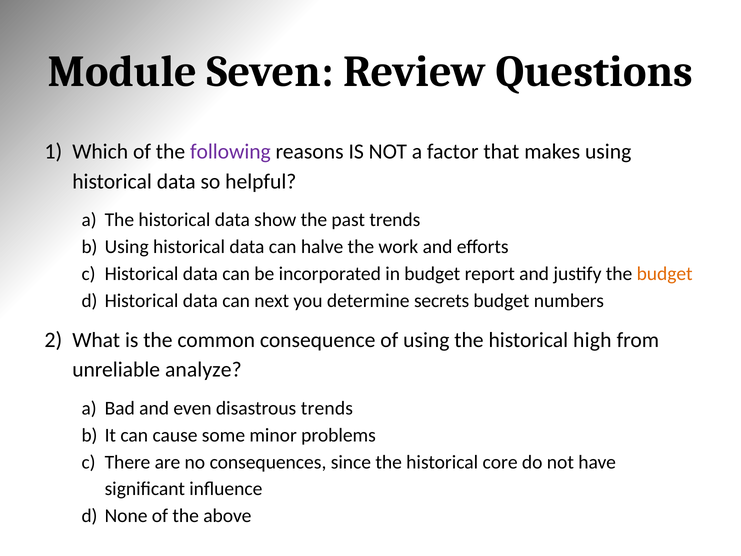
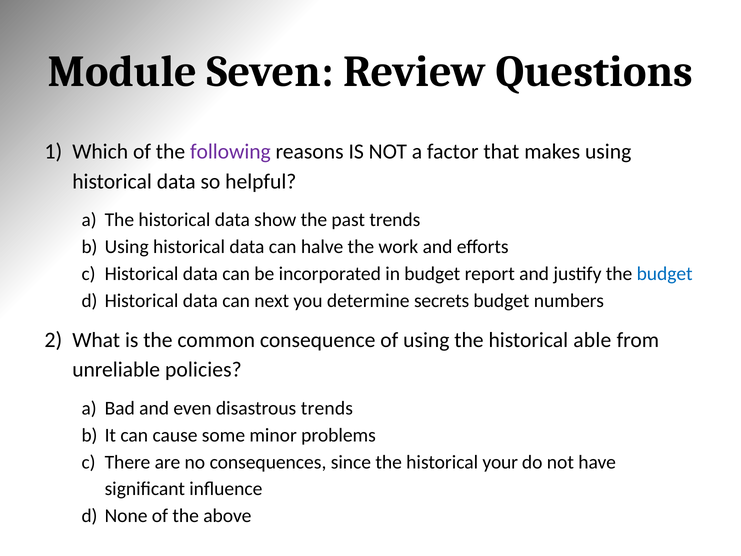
budget at (665, 274) colour: orange -> blue
high: high -> able
analyze: analyze -> policies
core: core -> your
